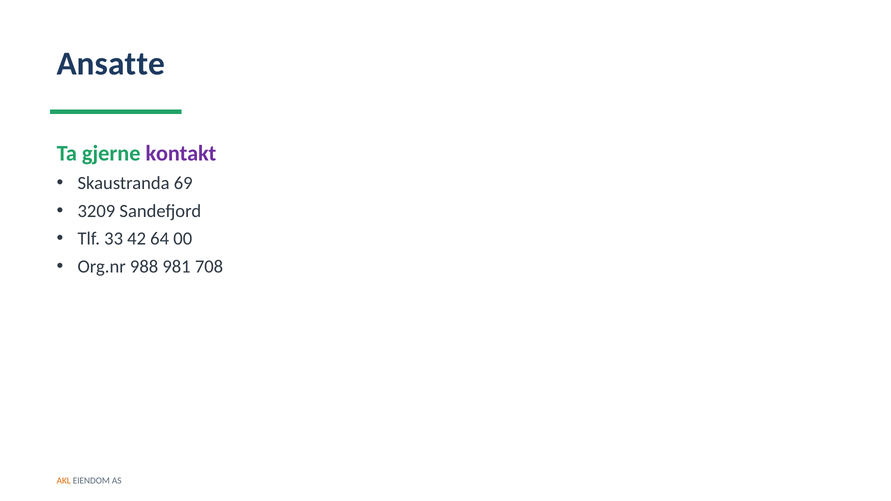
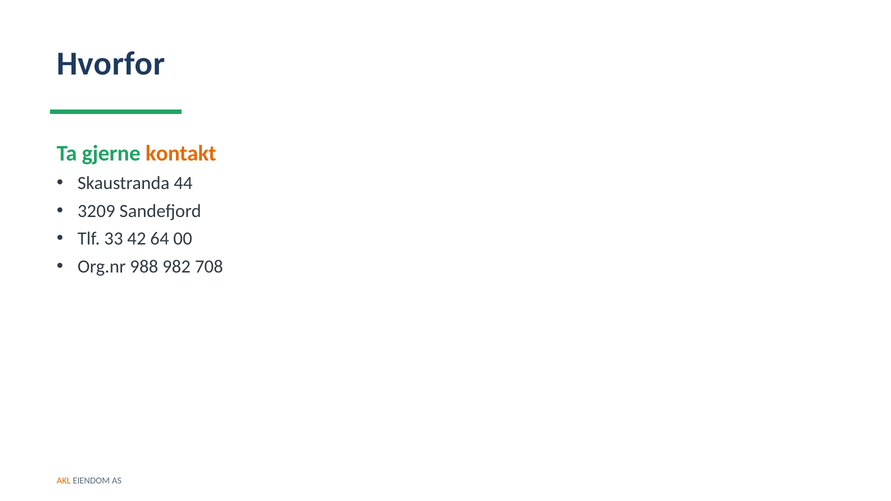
Ansatte: Ansatte -> Hvorfor
kontakt colour: purple -> orange
69: 69 -> 44
981: 981 -> 982
